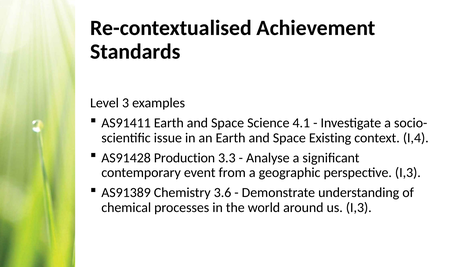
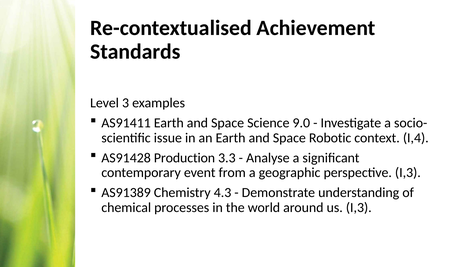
4.1: 4.1 -> 9.0
Existing: Existing -> Robotic
3.6: 3.6 -> 4.3
